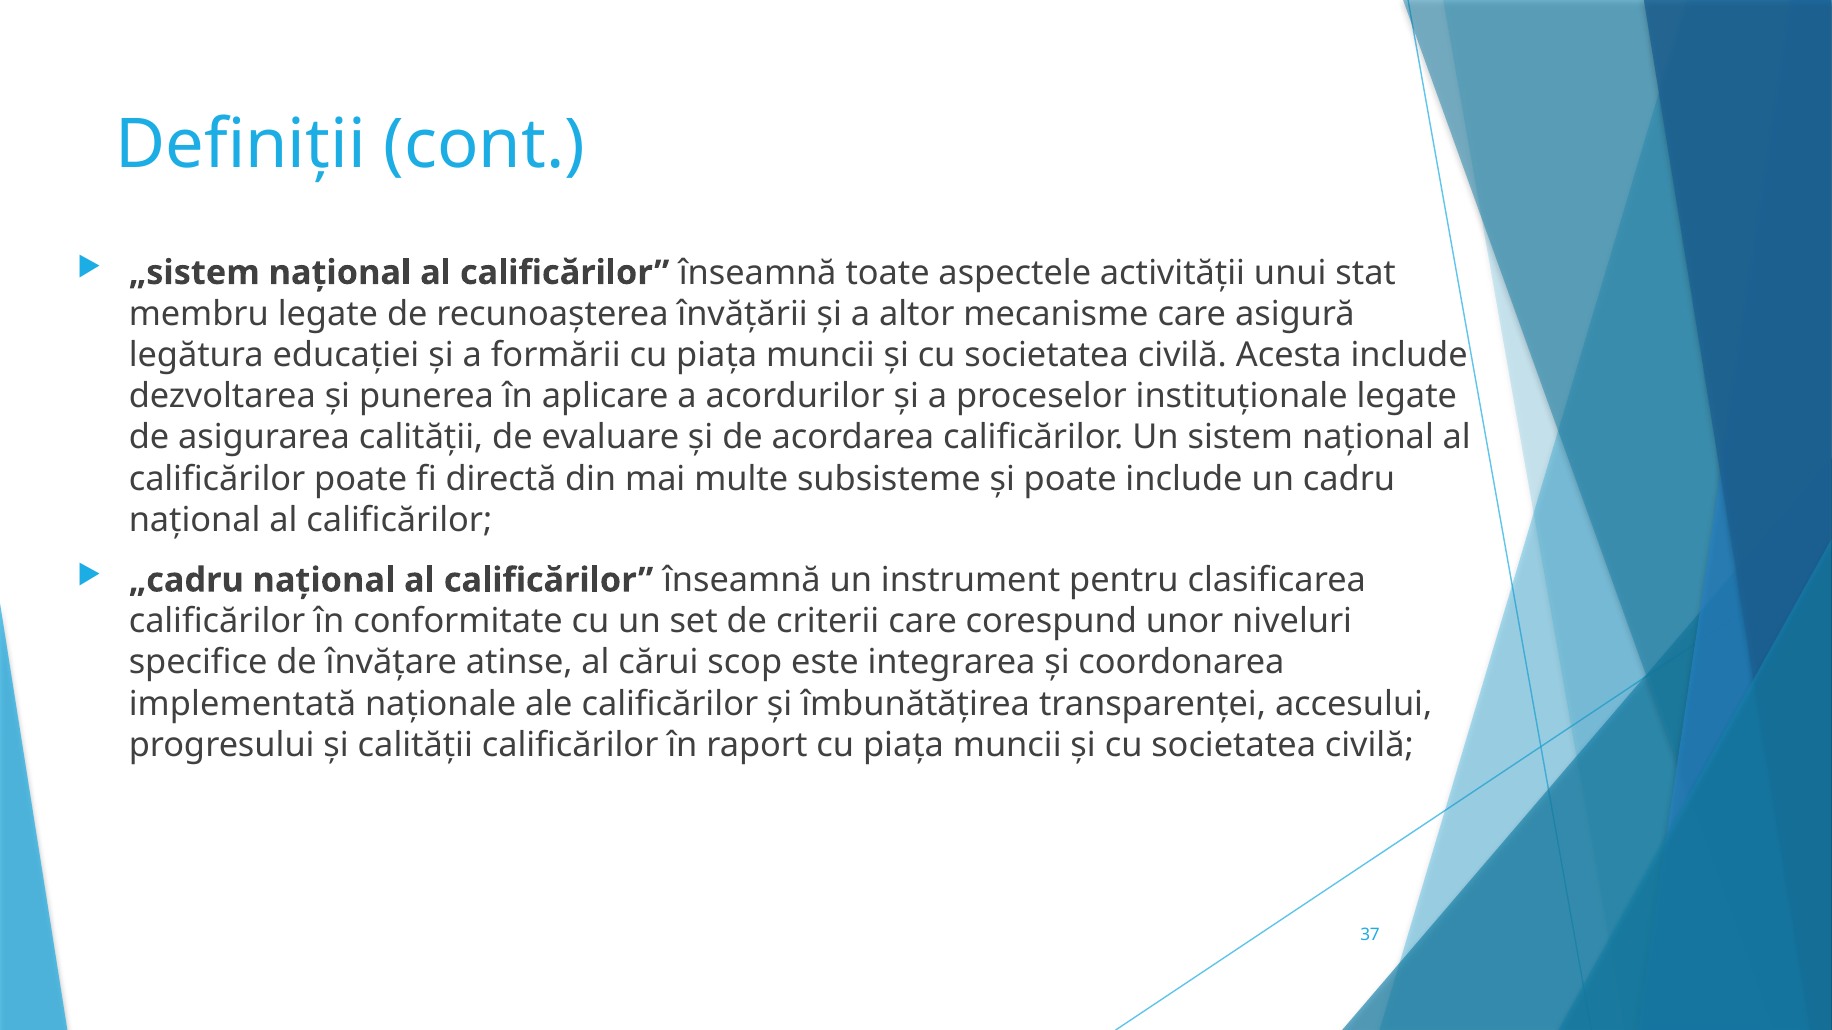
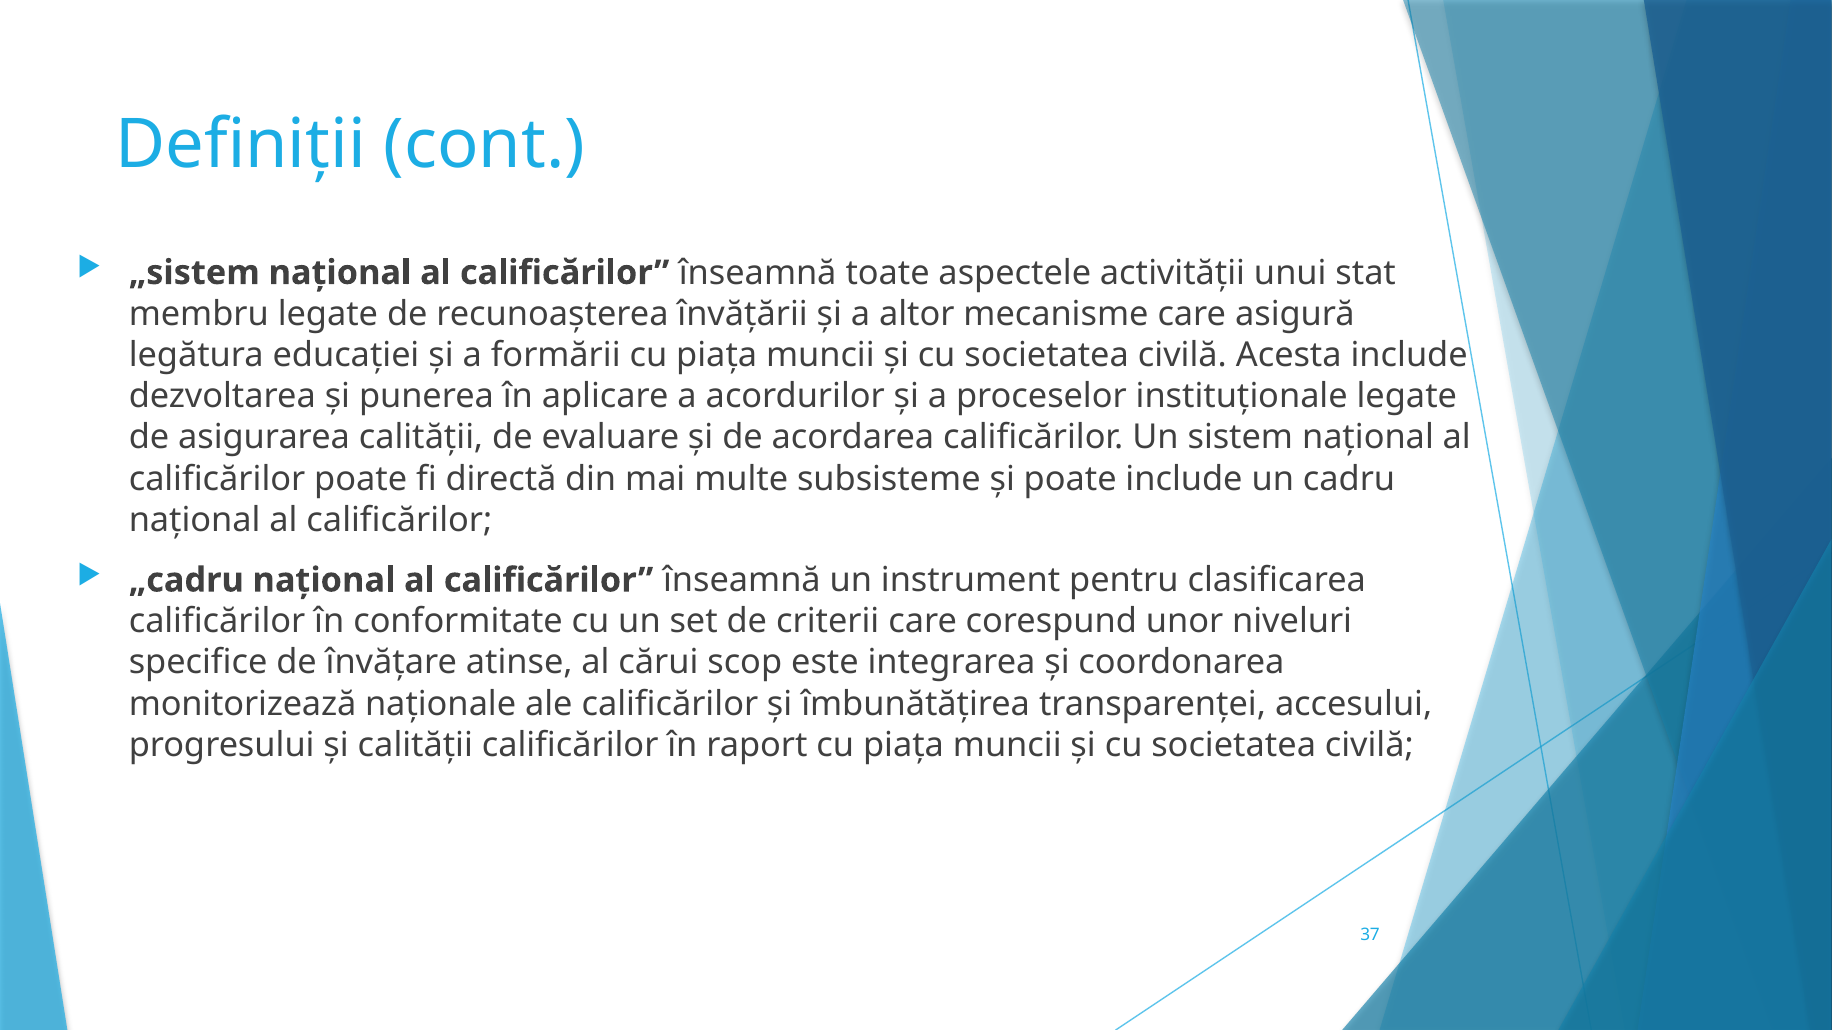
implementată: implementată -> monitorizează
